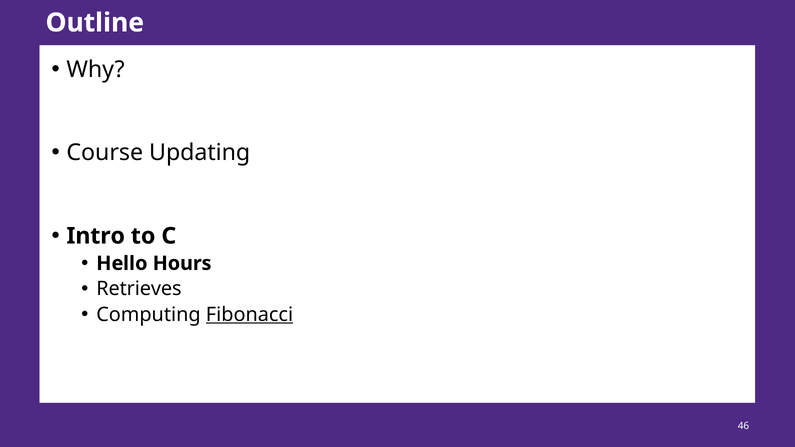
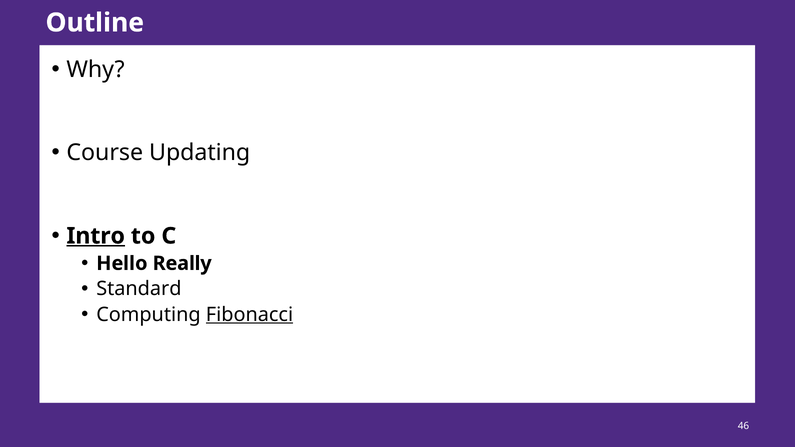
Intro underline: none -> present
Hours: Hours -> Really
Retrieves: Retrieves -> Standard
